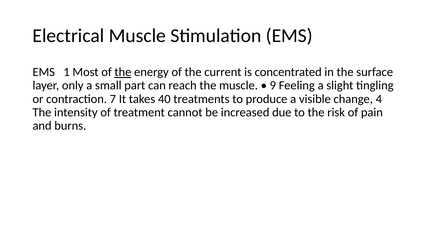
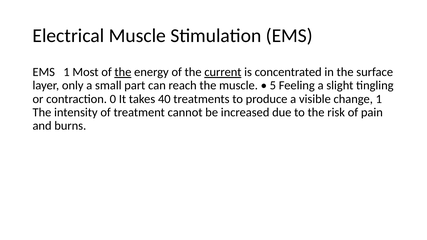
current underline: none -> present
9: 9 -> 5
7: 7 -> 0
change 4: 4 -> 1
